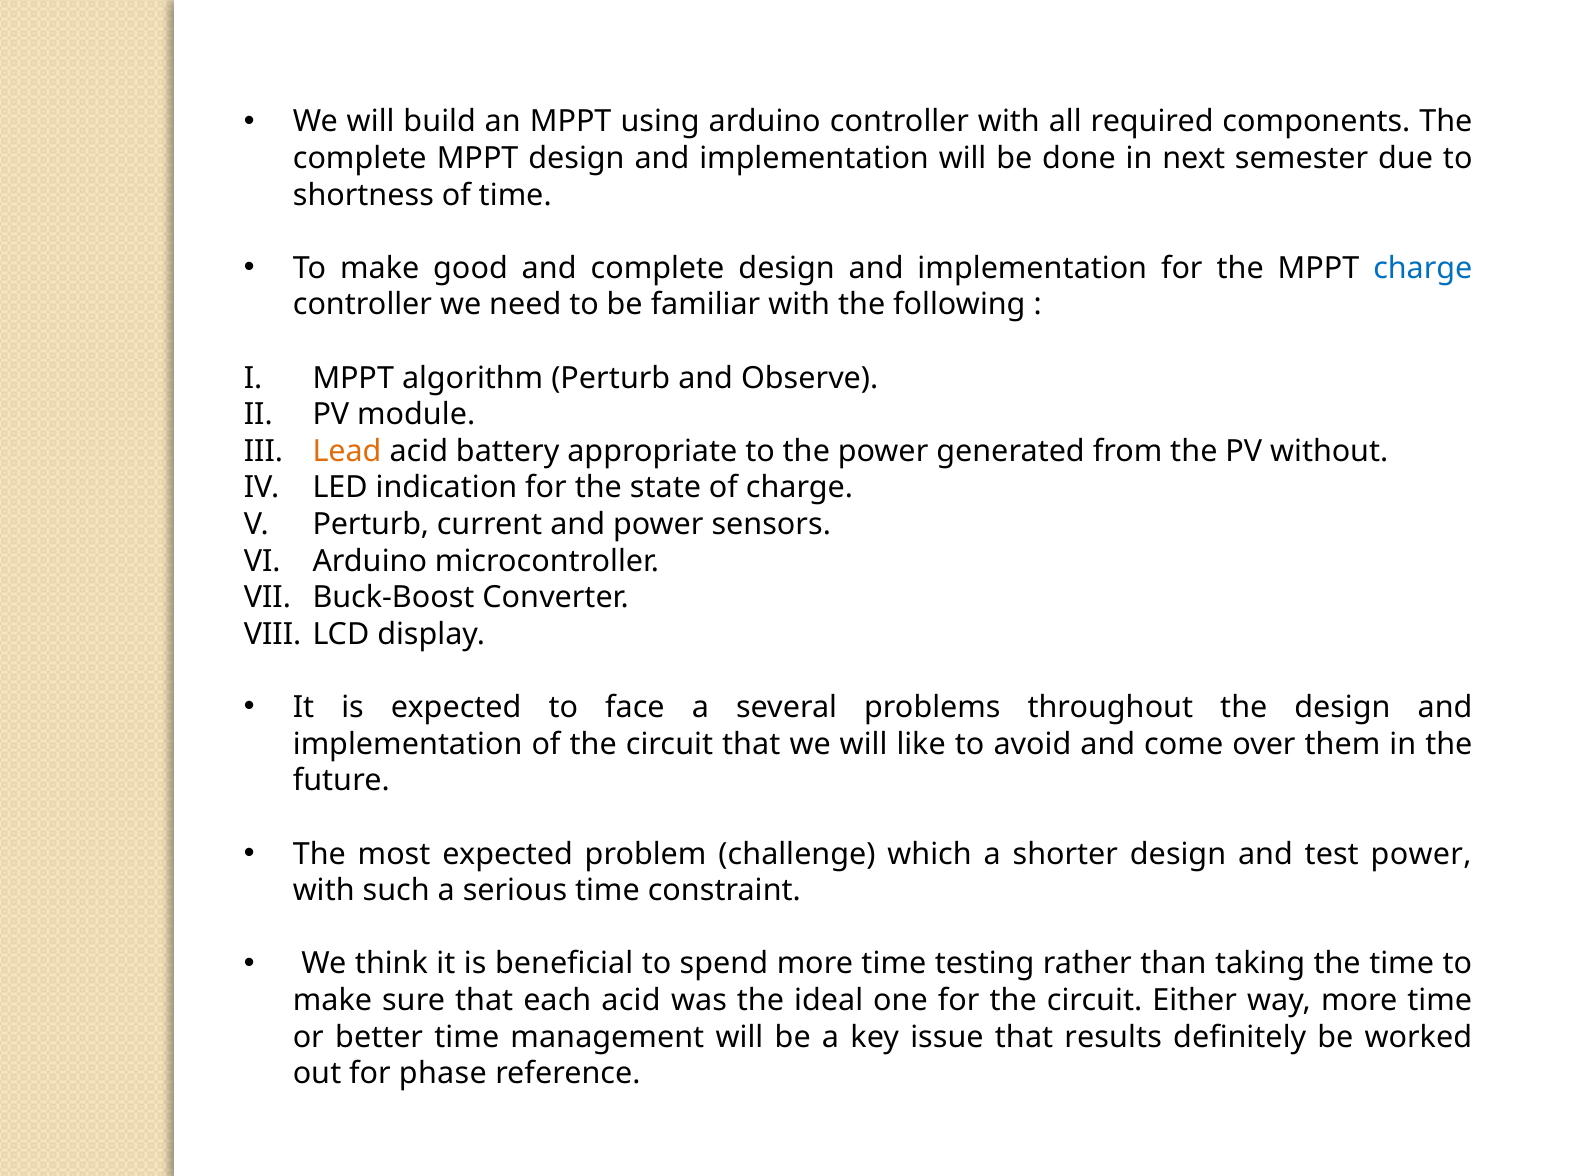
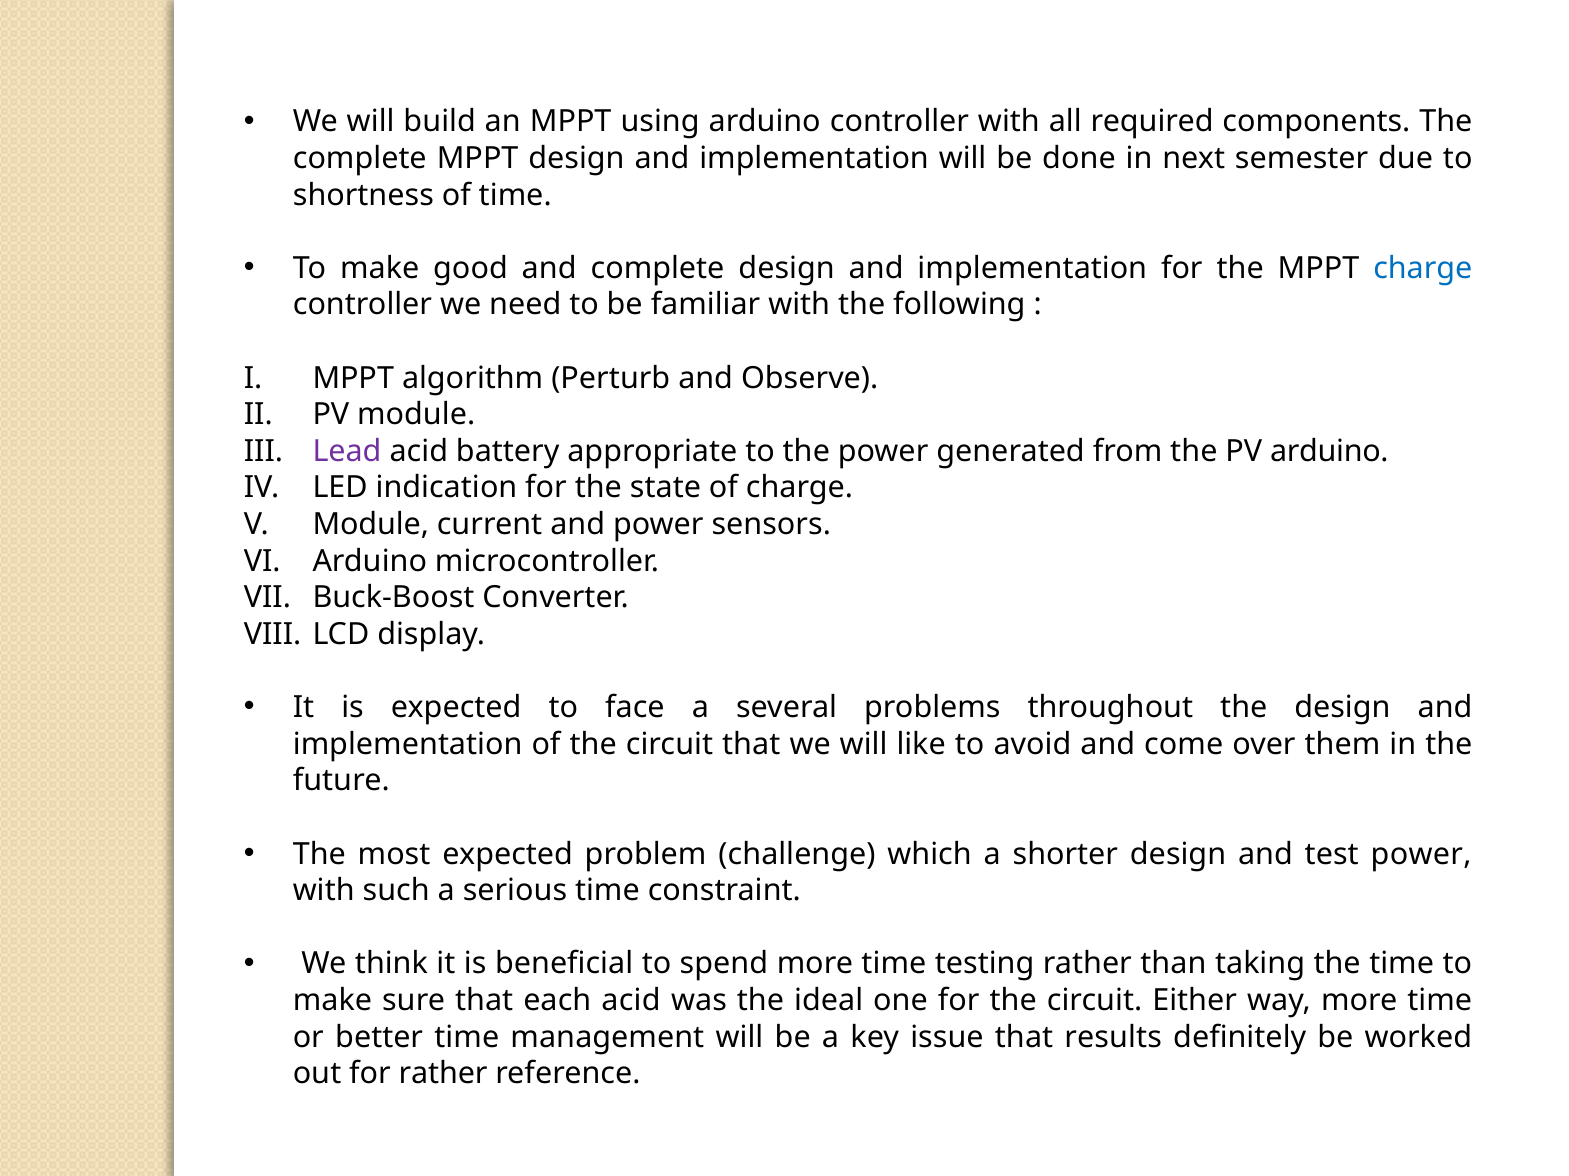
Lead colour: orange -> purple
PV without: without -> arduino
Perturb at (371, 525): Perturb -> Module
for phase: phase -> rather
